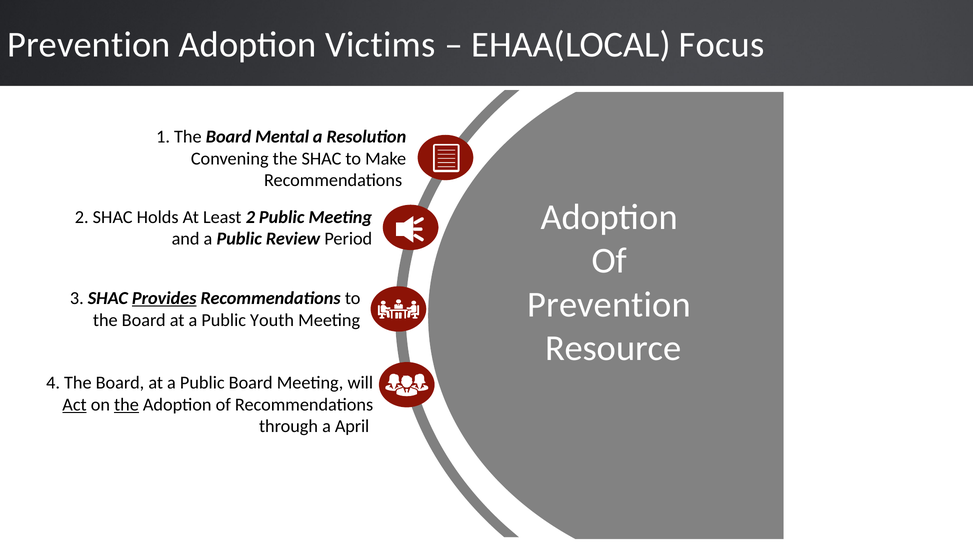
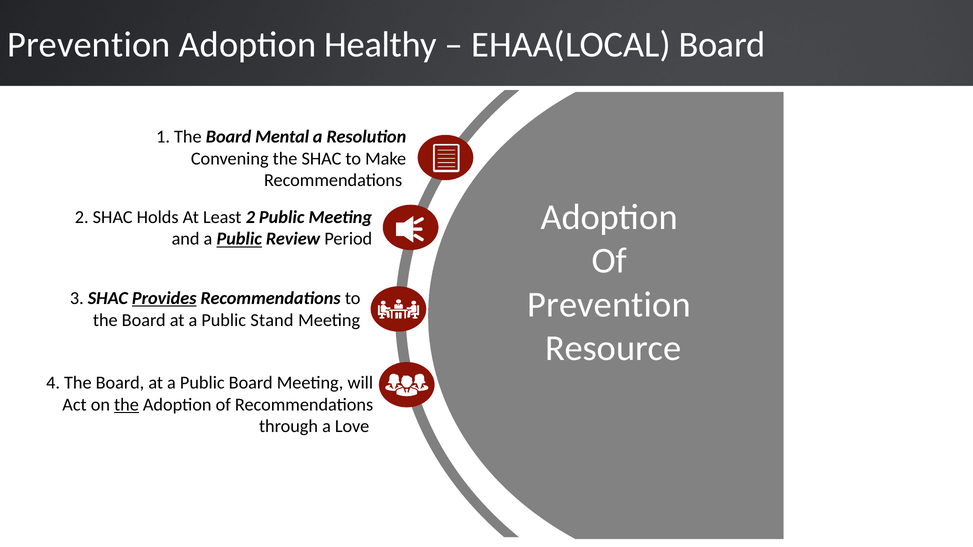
Victims: Victims -> Healthy
EHAA(LOCAL Focus: Focus -> Board
Public at (239, 239) underline: none -> present
Youth: Youth -> Stand
Act underline: present -> none
April: April -> Love
